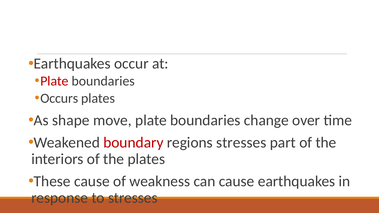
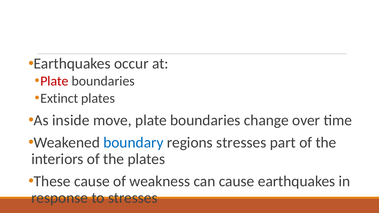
Occurs: Occurs -> Extinct
shape: shape -> inside
boundary colour: red -> blue
